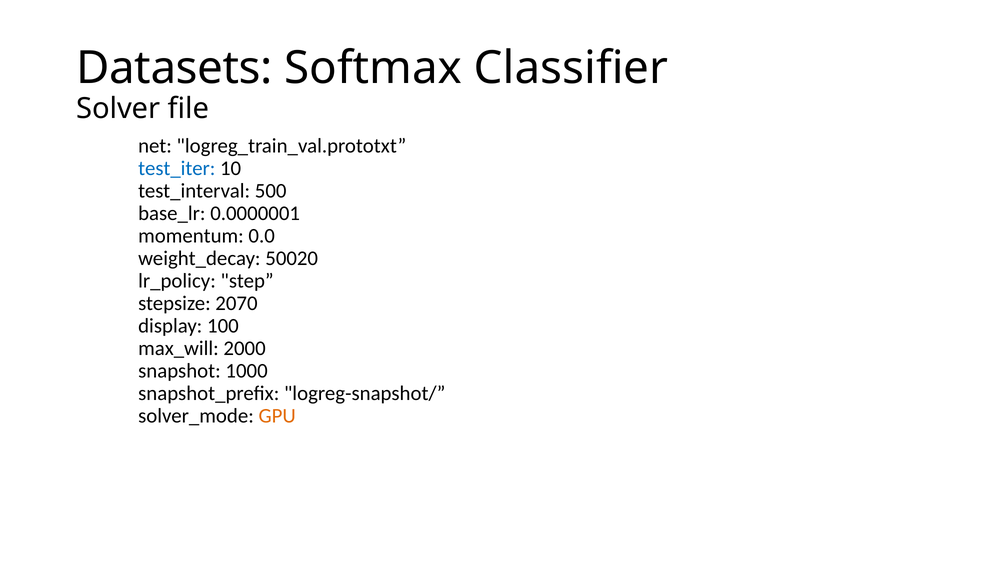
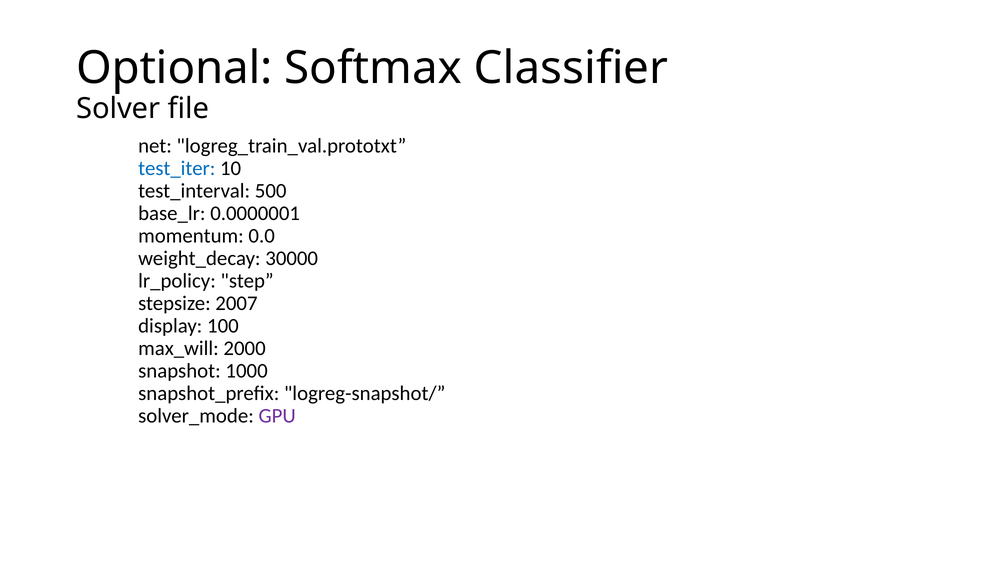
Datasets: Datasets -> Optional
50020: 50020 -> 30000
2070: 2070 -> 2007
GPU colour: orange -> purple
